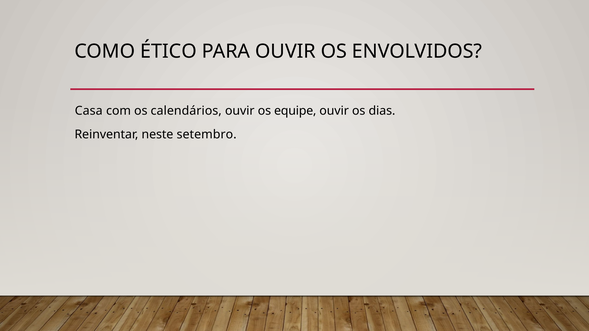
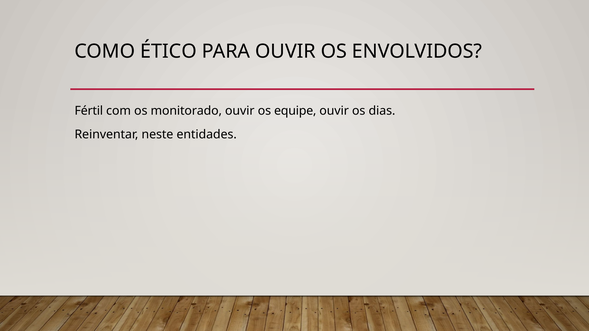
Casa: Casa -> Fértil
calendários: calendários -> monitorado
setembro: setembro -> entidades
